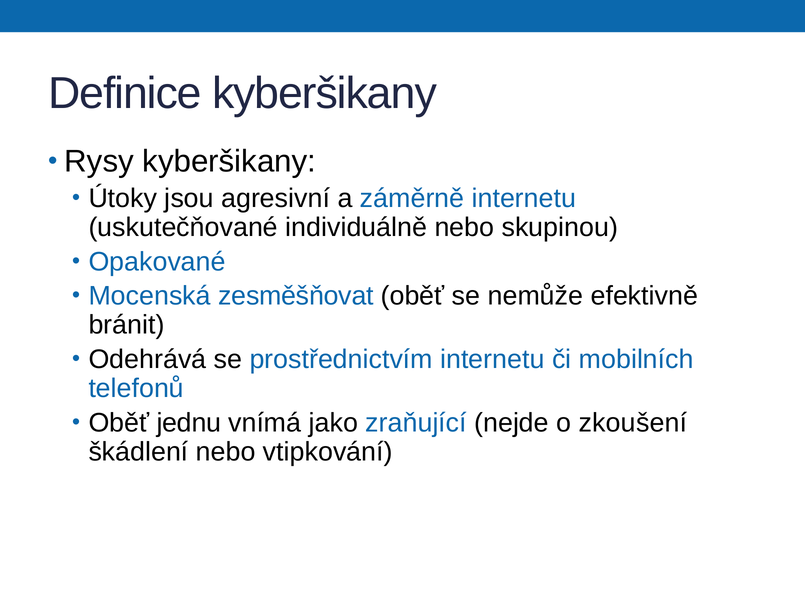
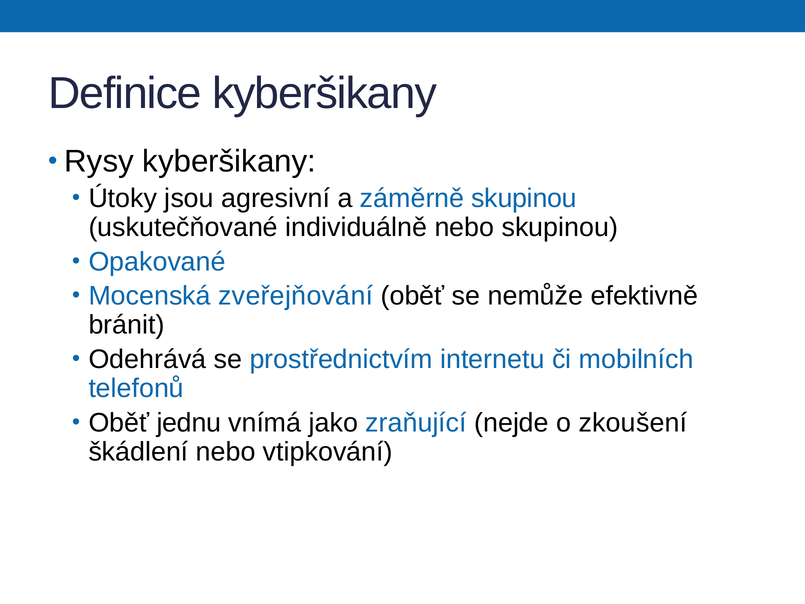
záměrně internetu: internetu -> skupinou
zesměšňovat: zesměšňovat -> zveřejňování
